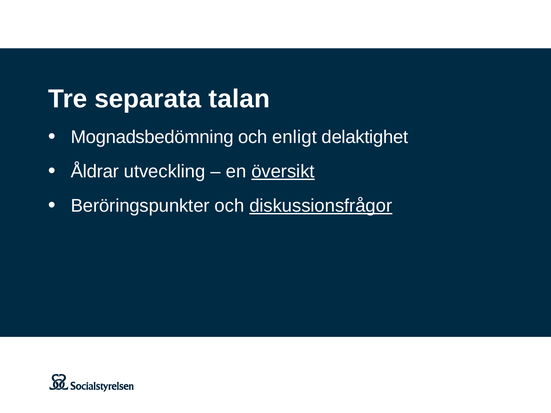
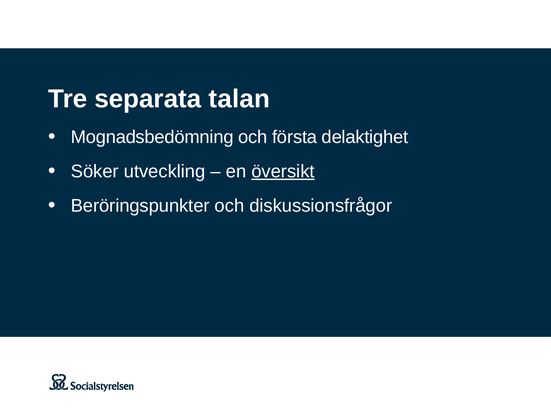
enligt: enligt -> första
Åldrar: Åldrar -> Söker
diskussionsfrågor underline: present -> none
